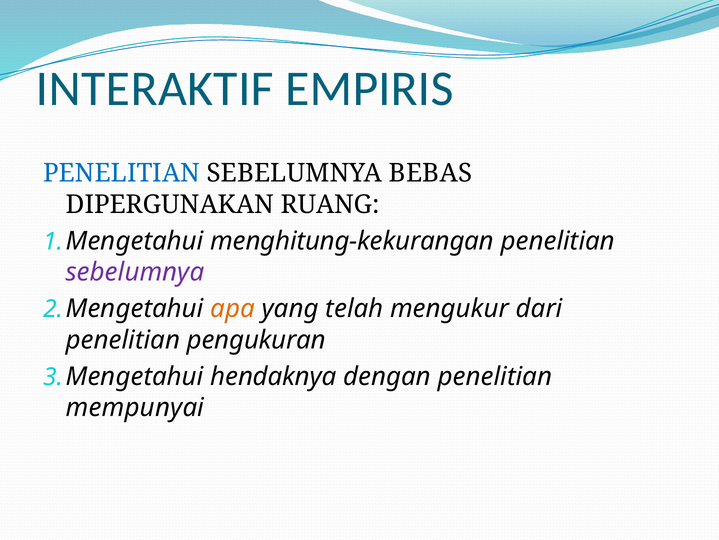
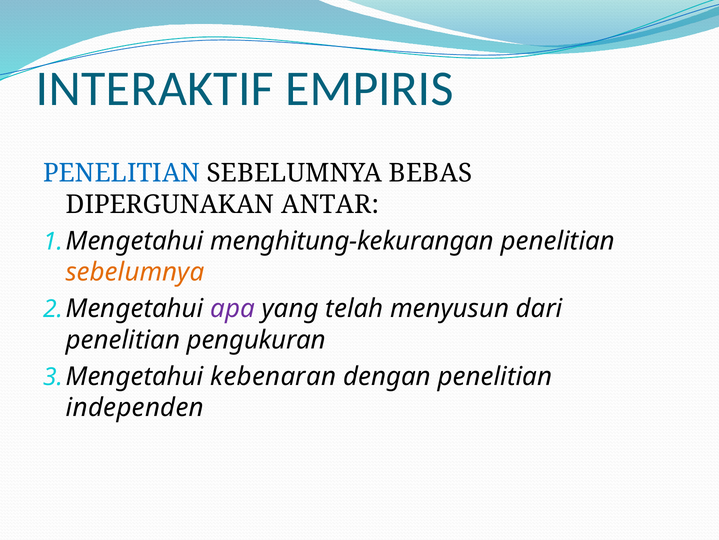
RUANG: RUANG -> ANTAR
sebelumnya at (135, 272) colour: purple -> orange
apa colour: orange -> purple
mengukur: mengukur -> menyusun
hendaknya: hendaknya -> kebenaran
mempunyai: mempunyai -> independen
